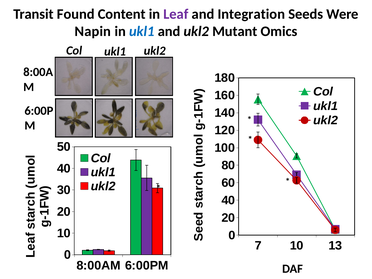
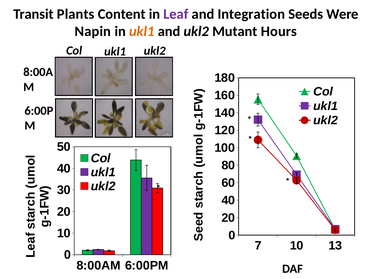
Found: Found -> Plants
ukl1 at (142, 31) colour: blue -> orange
Omics: Omics -> Hours
